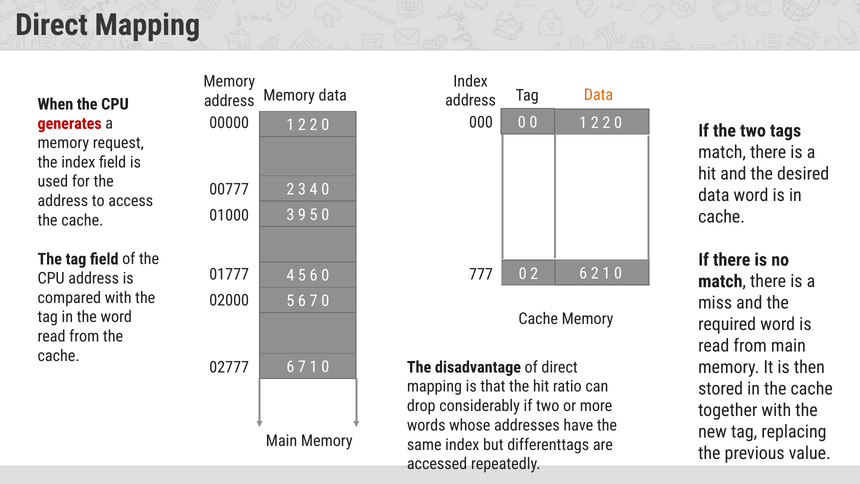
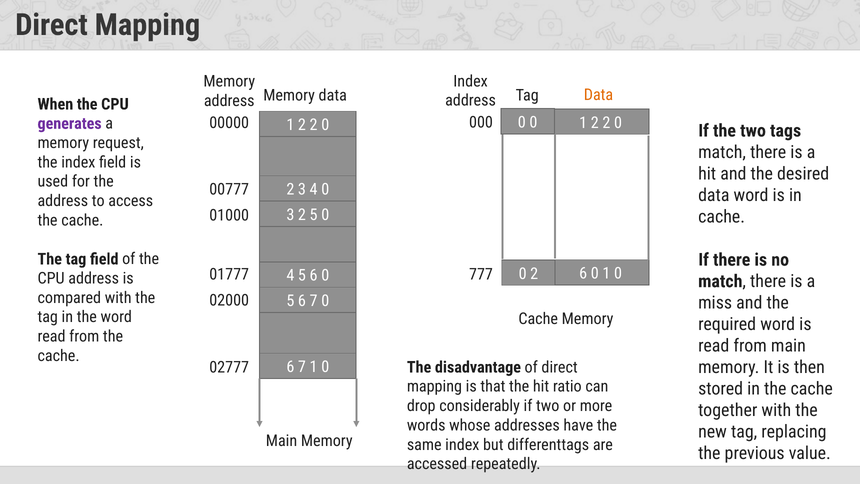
generates colour: red -> purple
3 9: 9 -> 2
2 at (595, 273): 2 -> 0
